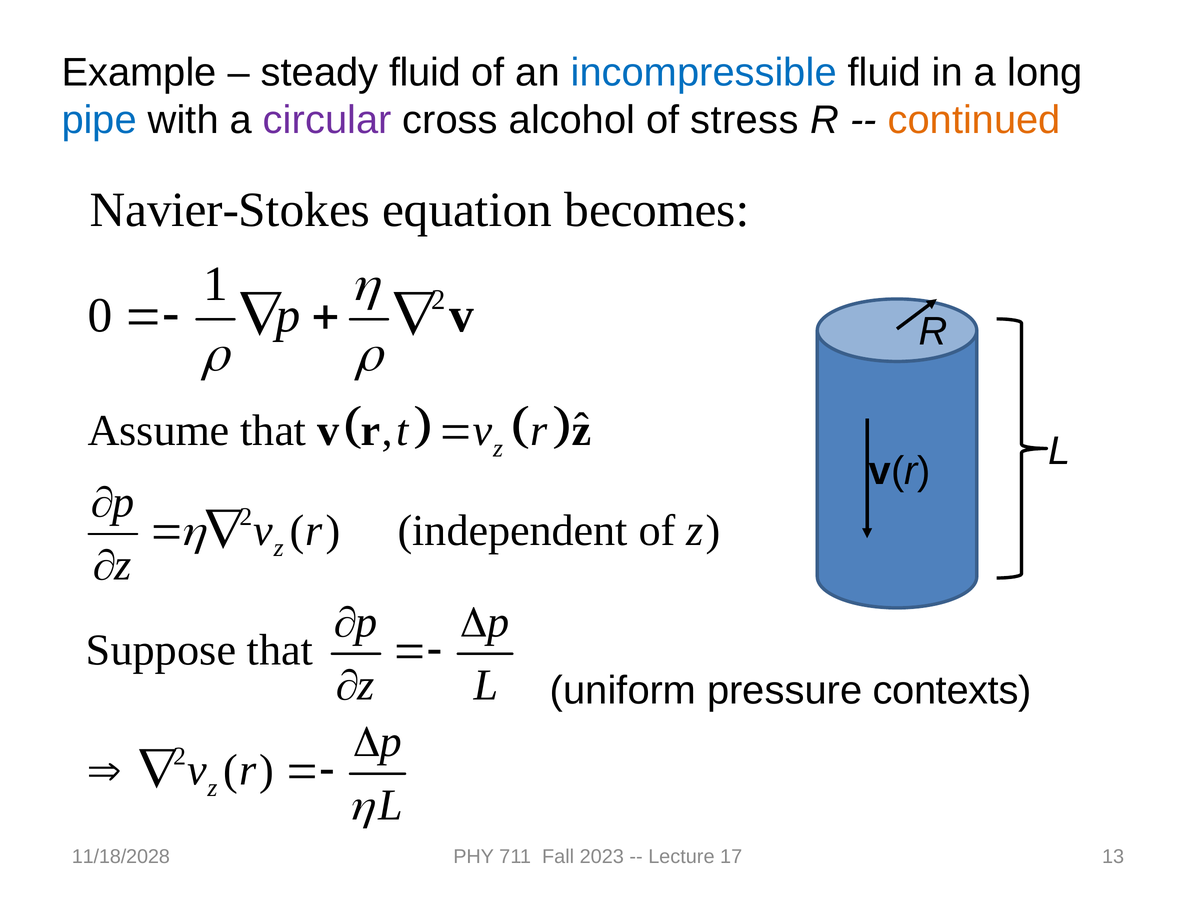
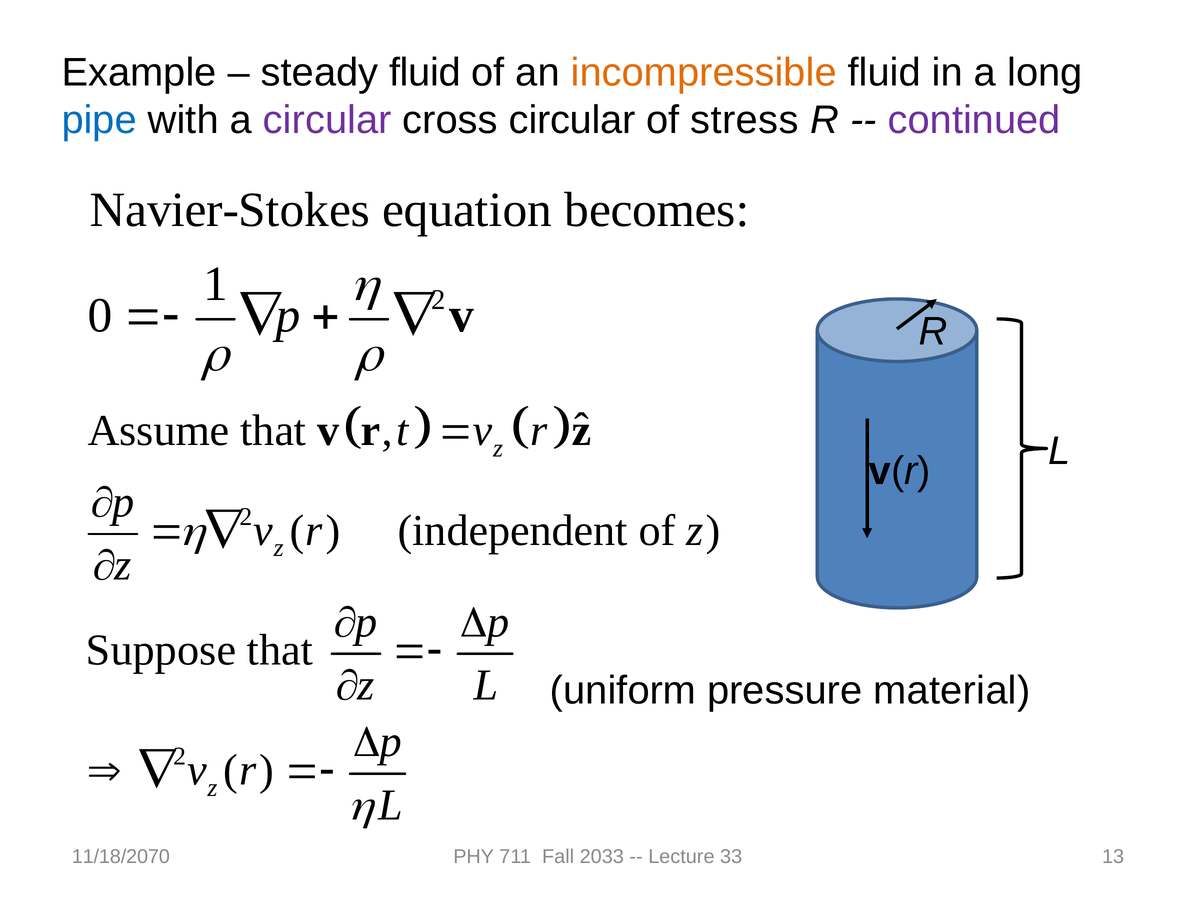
incompressible colour: blue -> orange
cross alcohol: alcohol -> circular
continued colour: orange -> purple
contexts: contexts -> material
11/18/2028: 11/18/2028 -> 11/18/2070
2023: 2023 -> 2033
17: 17 -> 33
